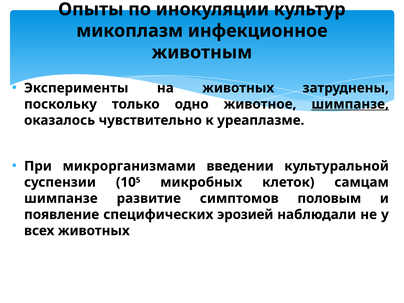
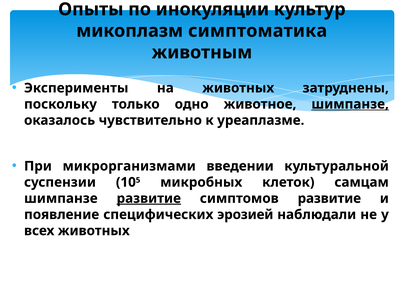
инфекционное: инфекционное -> симптоматика
развитие at (149, 198) underline: none -> present
симптомов половым: половым -> развитие
